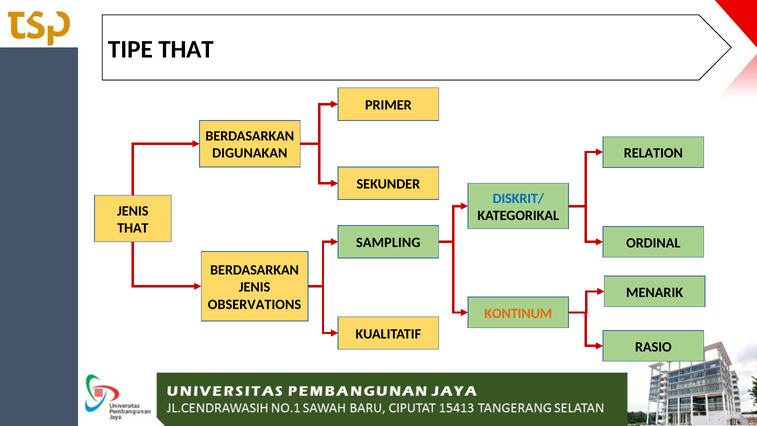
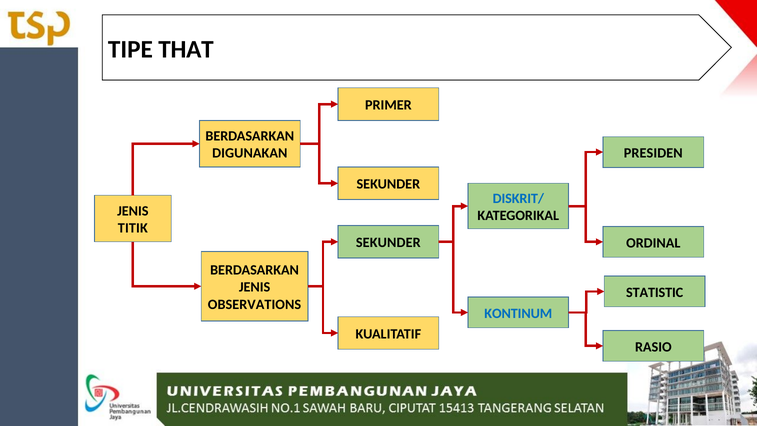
RELATION: RELATION -> PRESIDEN
THAT at (133, 228): THAT -> TITIK
SAMPLING at (388, 243): SAMPLING -> SEKUNDER
MENARIK: MENARIK -> STATISTIC
KONTINUM colour: orange -> blue
